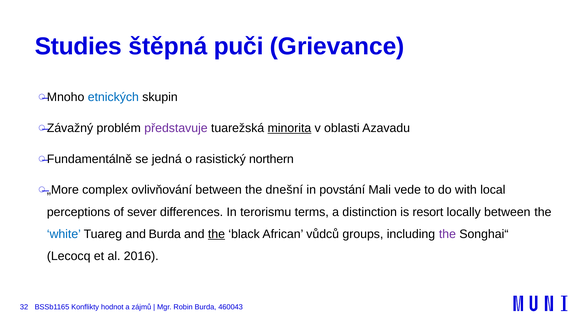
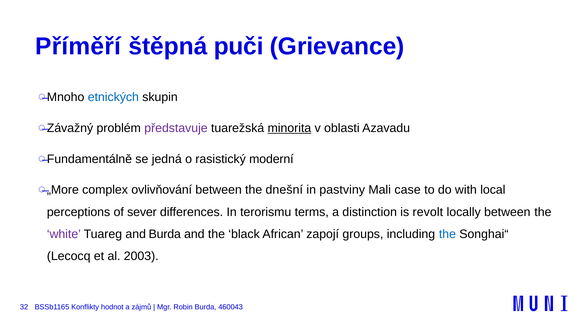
Studies: Studies -> Příměří
northern: northern -> moderní
povstání: povstání -> pastviny
vede: vede -> case
resort: resort -> revolt
white colour: blue -> purple
the at (216, 234) underline: present -> none
vůdců: vůdců -> zapojí
the at (447, 234) colour: purple -> blue
2016: 2016 -> 2003
